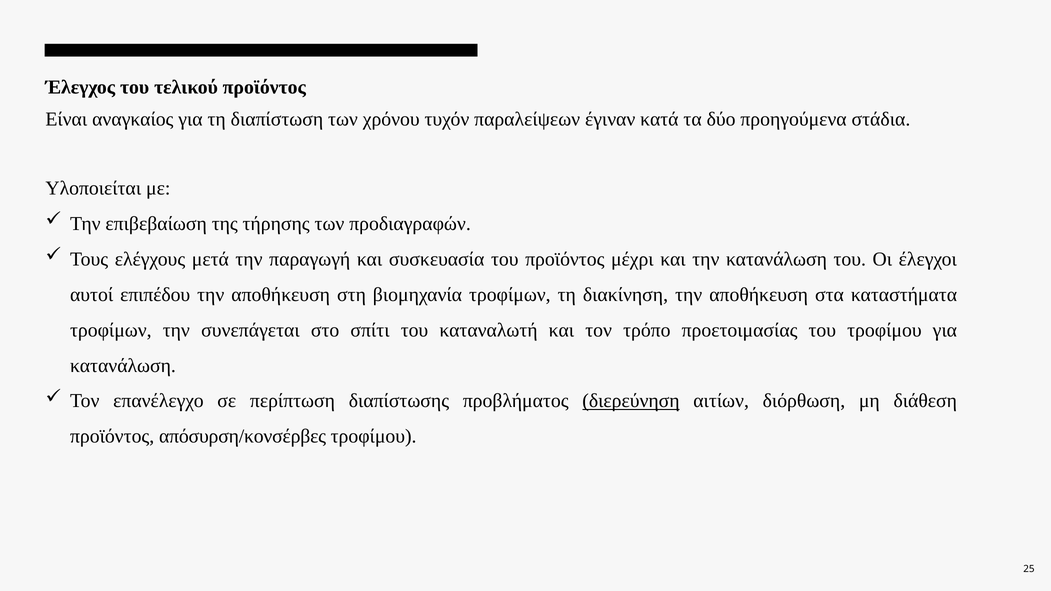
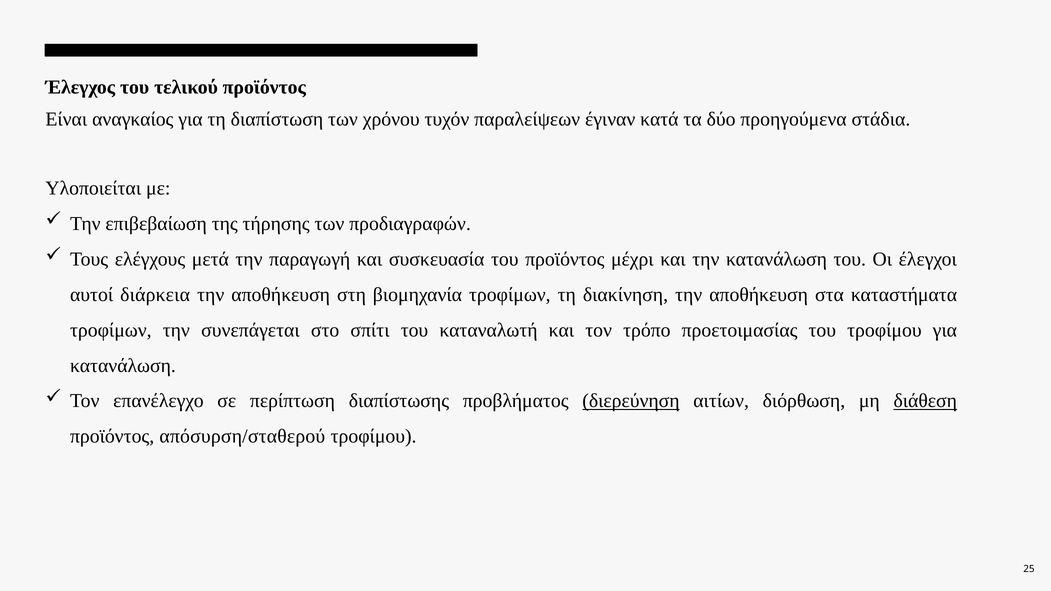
επιπέδου: επιπέδου -> διάρκεια
διάθεση underline: none -> present
απόσυρση/κονσέρβες: απόσυρση/κονσέρβες -> απόσυρση/σταθερού
